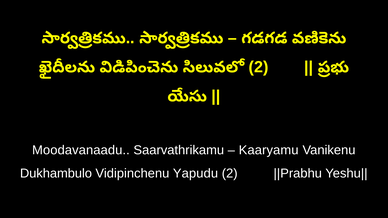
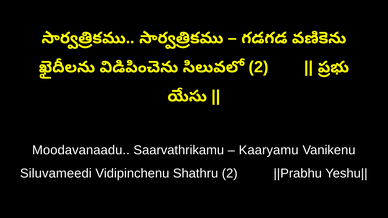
Dukhambulo: Dukhambulo -> Siluvameedi
Yapudu: Yapudu -> Shathru
